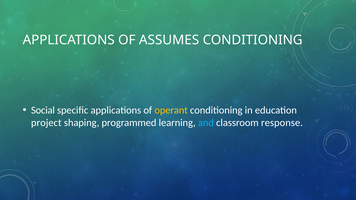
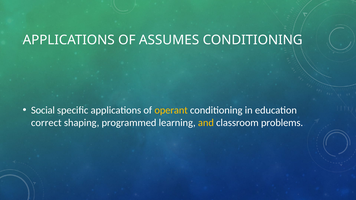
project: project -> correct
and colour: light blue -> yellow
response: response -> problems
